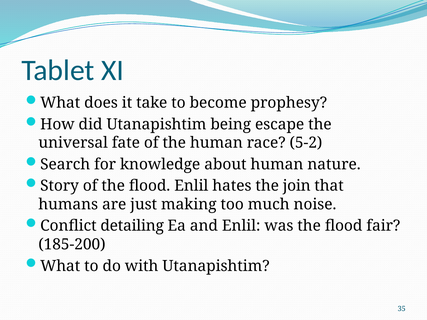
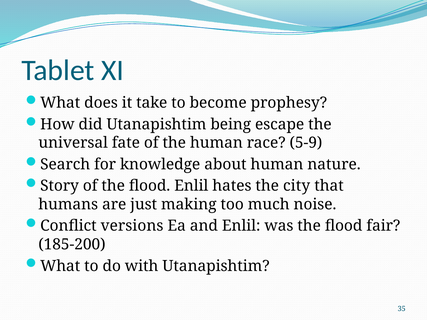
5-2: 5-2 -> 5-9
join: join -> city
detailing: detailing -> versions
